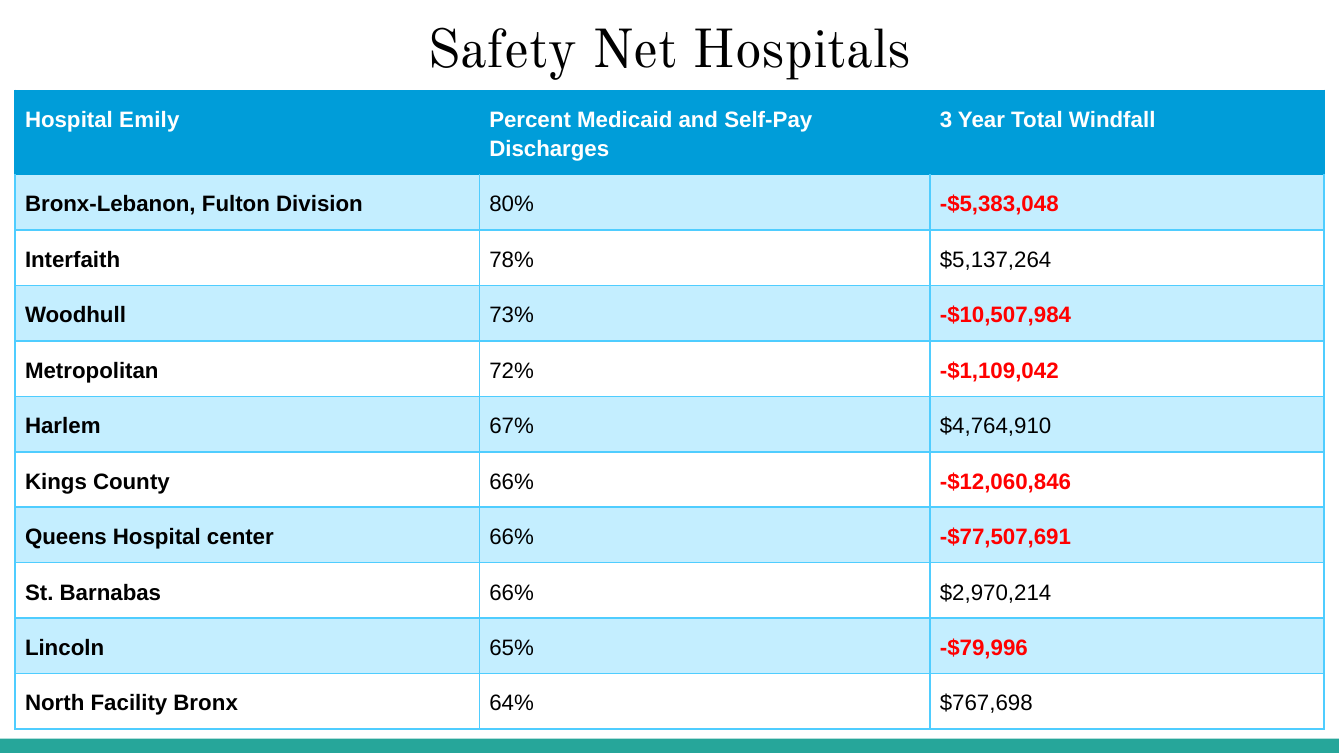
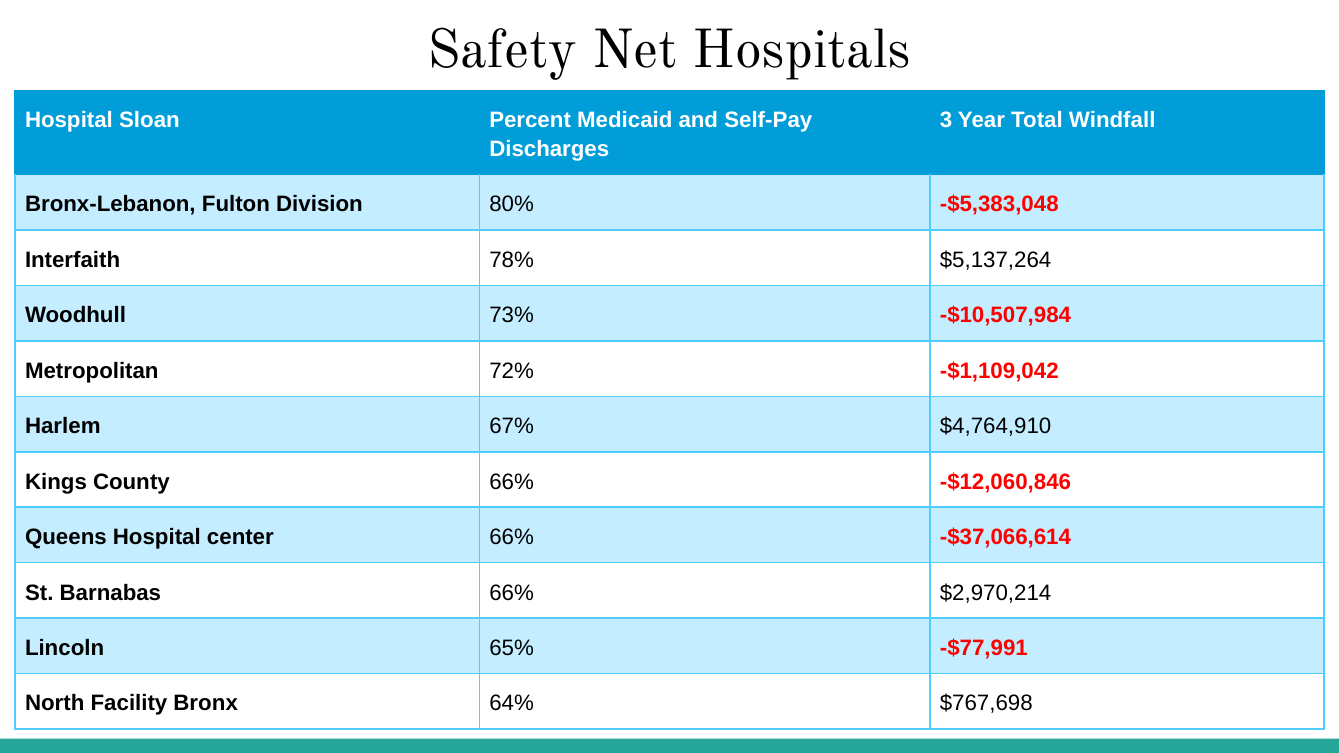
Emily: Emily -> Sloan
-$77,507,691: -$77,507,691 -> -$37,066,614
-$79,996: -$79,996 -> -$77,991
